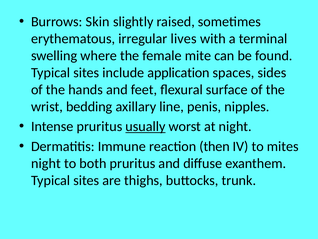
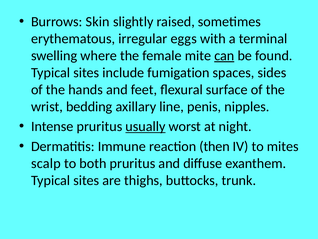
lives: lives -> eggs
can underline: none -> present
application: application -> fumigation
night at (46, 163): night -> scalp
